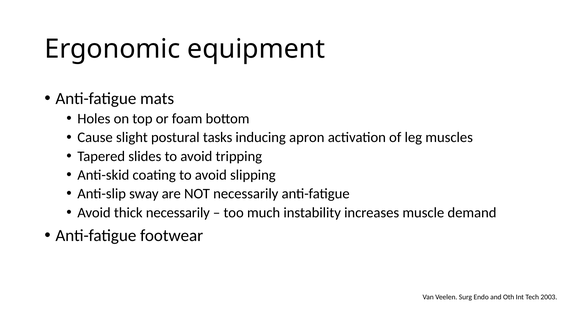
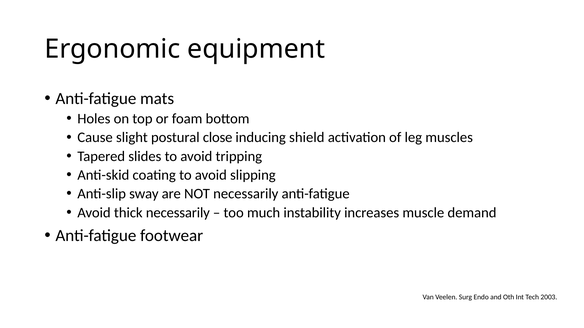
tasks: tasks -> close
apron: apron -> shield
